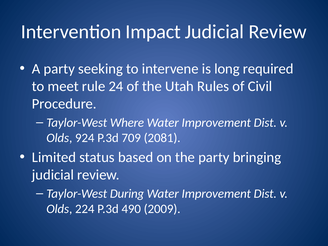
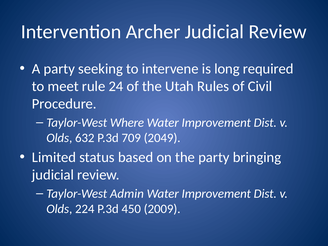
Impact: Impact -> Archer
924: 924 -> 632
2081: 2081 -> 2049
During: During -> Admin
490: 490 -> 450
